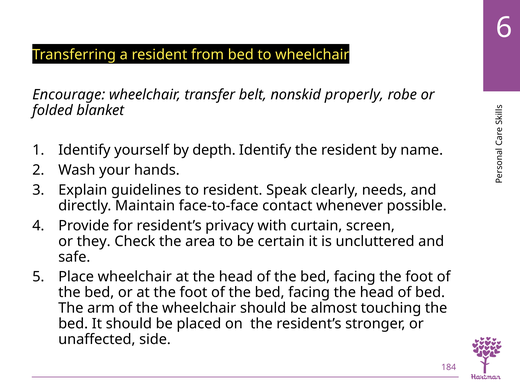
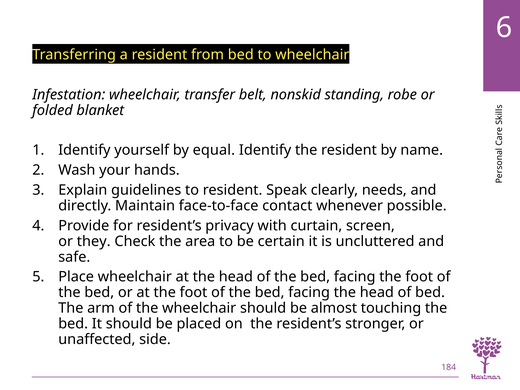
Encourage: Encourage -> Infestation
properly: properly -> standing
depth: depth -> equal
